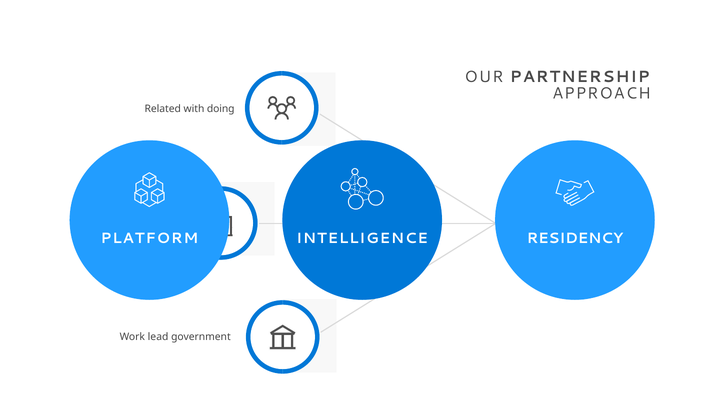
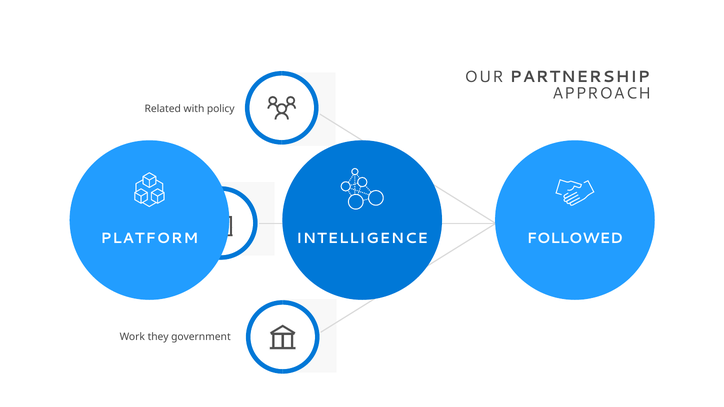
doing: doing -> policy
RESIDENCY: RESIDENCY -> FOLLOWED
lead: lead -> they
